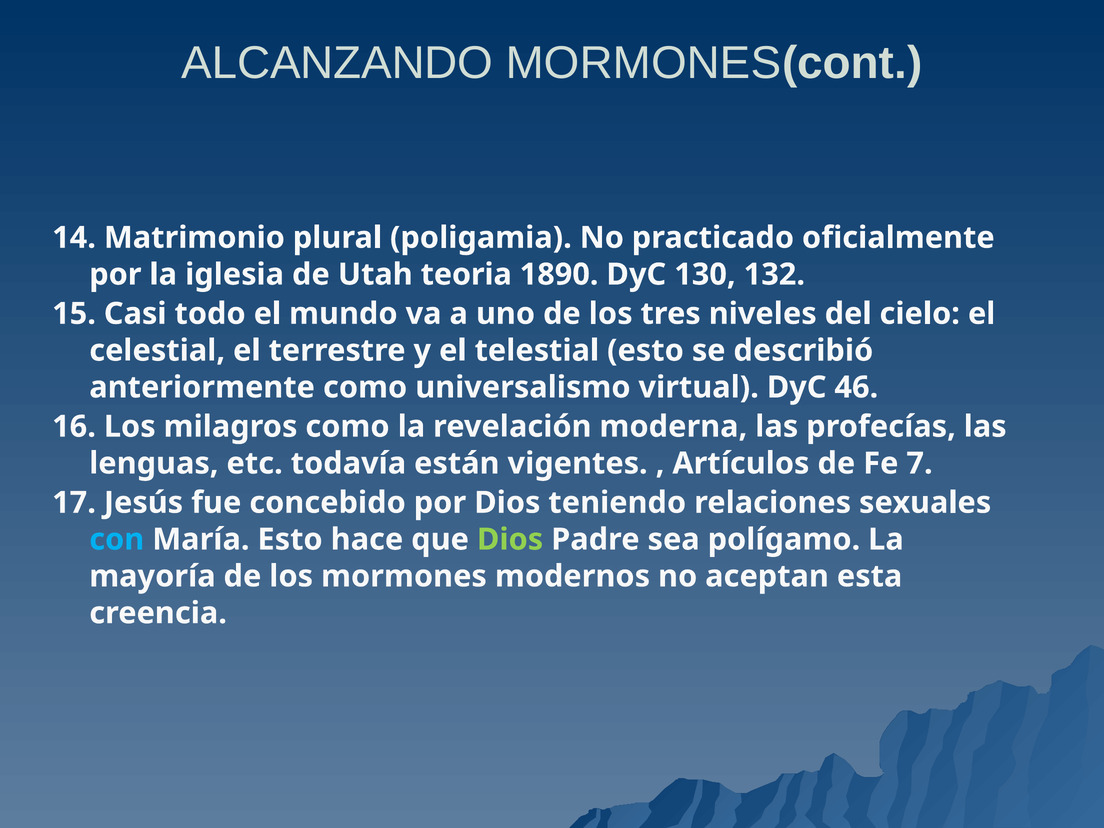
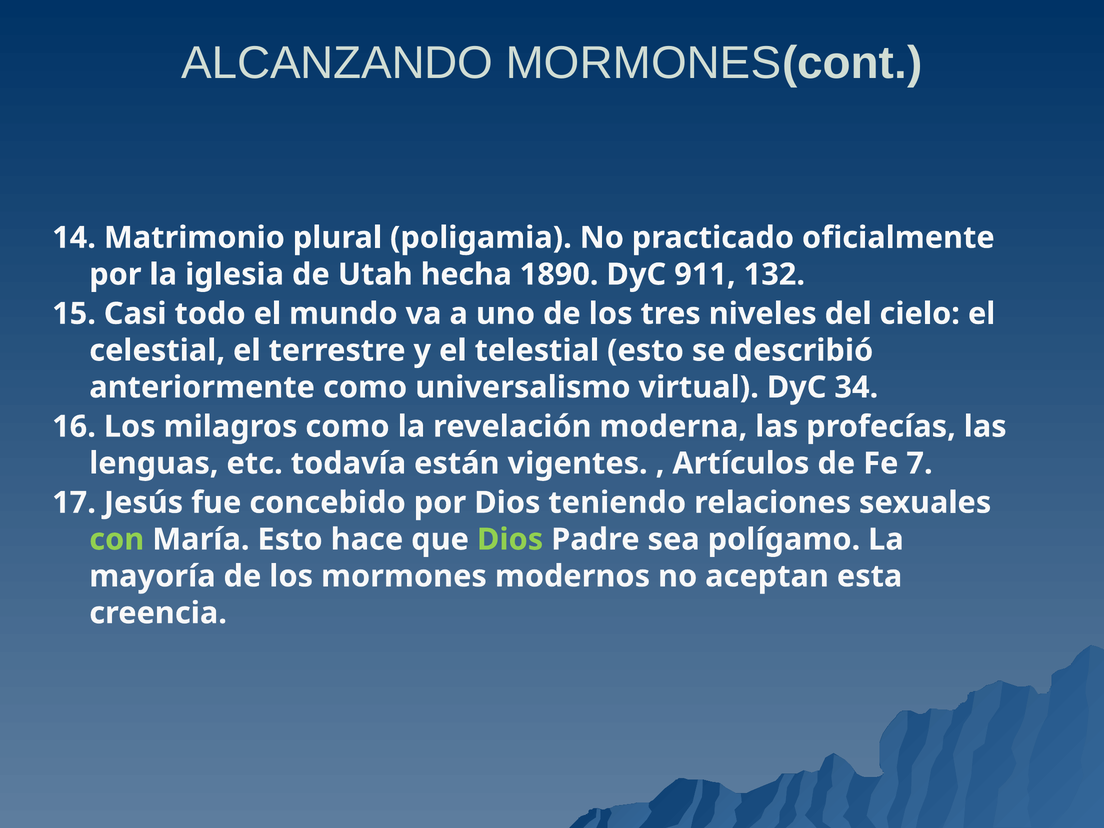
teoria: teoria -> hecha
130: 130 -> 911
46: 46 -> 34
con colour: light blue -> light green
